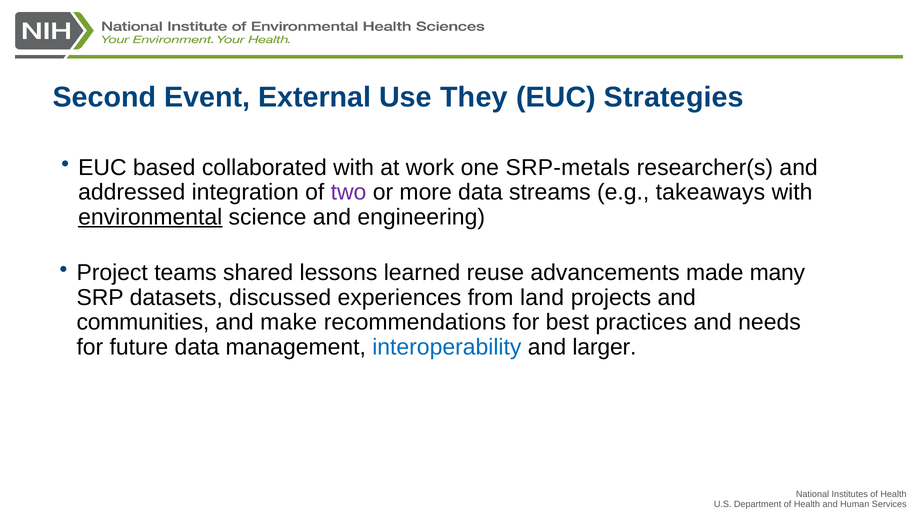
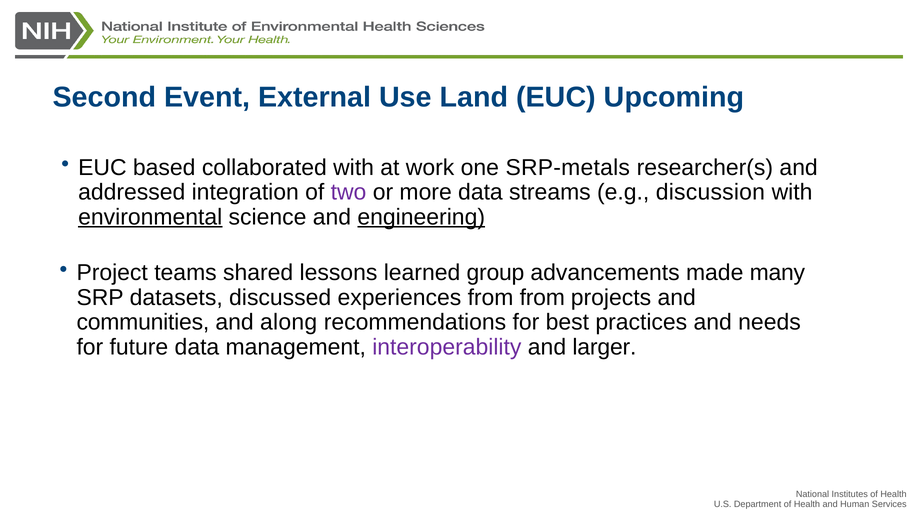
They: They -> Land
Strategies: Strategies -> Upcoming
takeaways: takeaways -> discussion
engineering underline: none -> present
reuse: reuse -> group
from land: land -> from
make: make -> along
interoperability colour: blue -> purple
